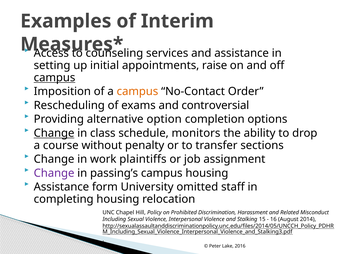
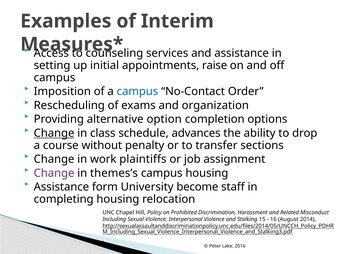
campus at (55, 77) underline: present -> none
campus at (137, 91) colour: orange -> blue
controversial: controversial -> organization
monitors: monitors -> advances
passing’s: passing’s -> themes’s
omitted: omitted -> become
